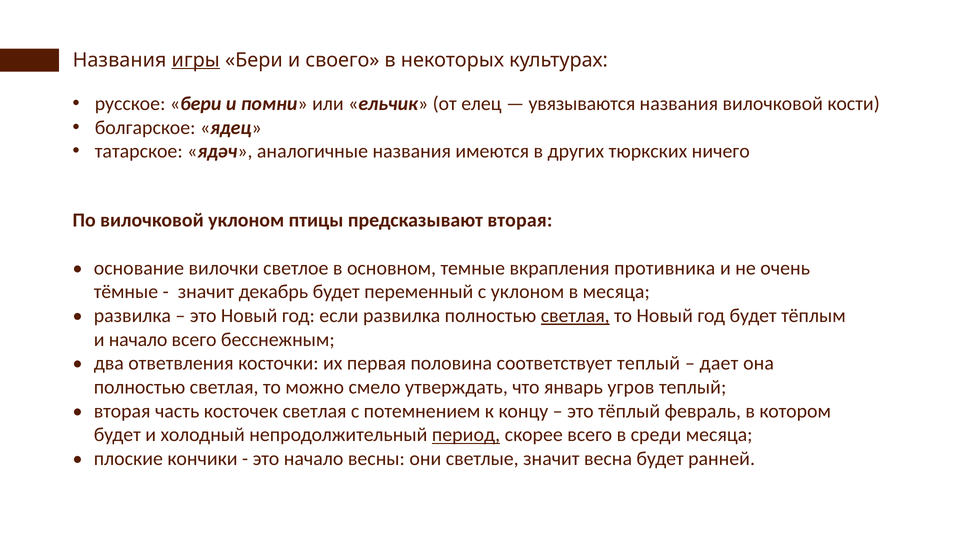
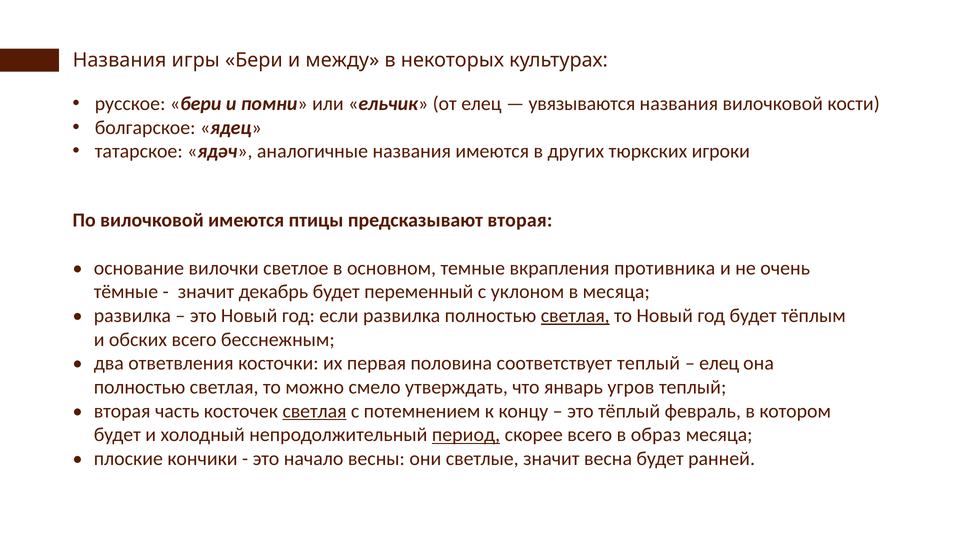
игры underline: present -> none
своего: своего -> между
ничего: ничего -> игроки
вилочковой уклоном: уклоном -> имеются
и начало: начало -> обских
дает at (719, 363): дает -> елец
светлая at (315, 411) underline: none -> present
среди: среди -> образ
